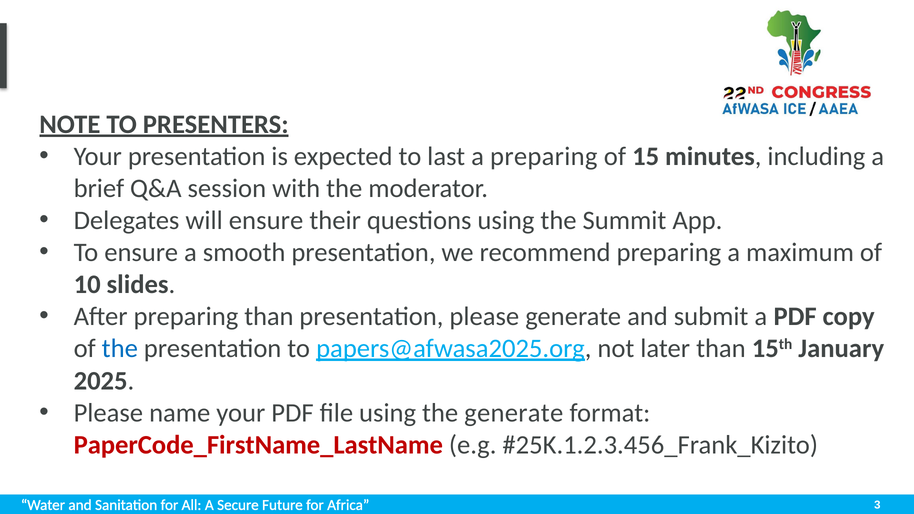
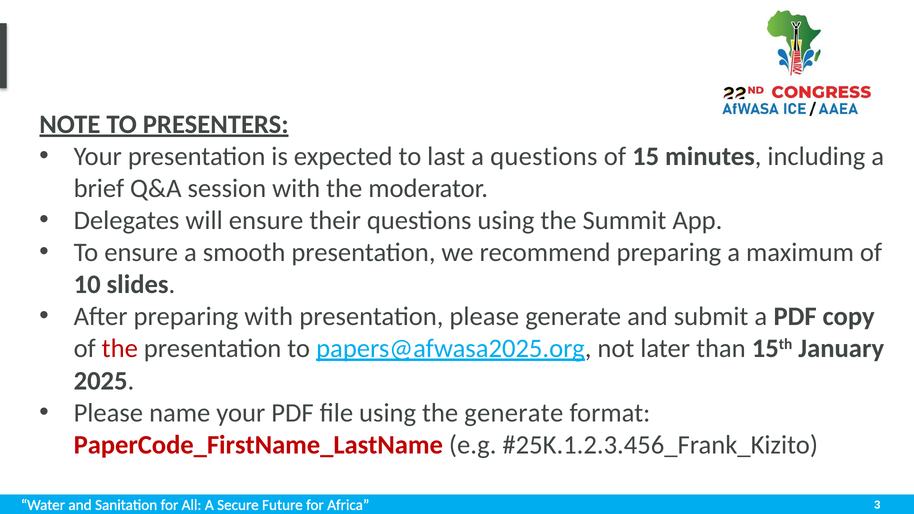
a preparing: preparing -> questions
preparing than: than -> with
the at (120, 348) colour: blue -> red
